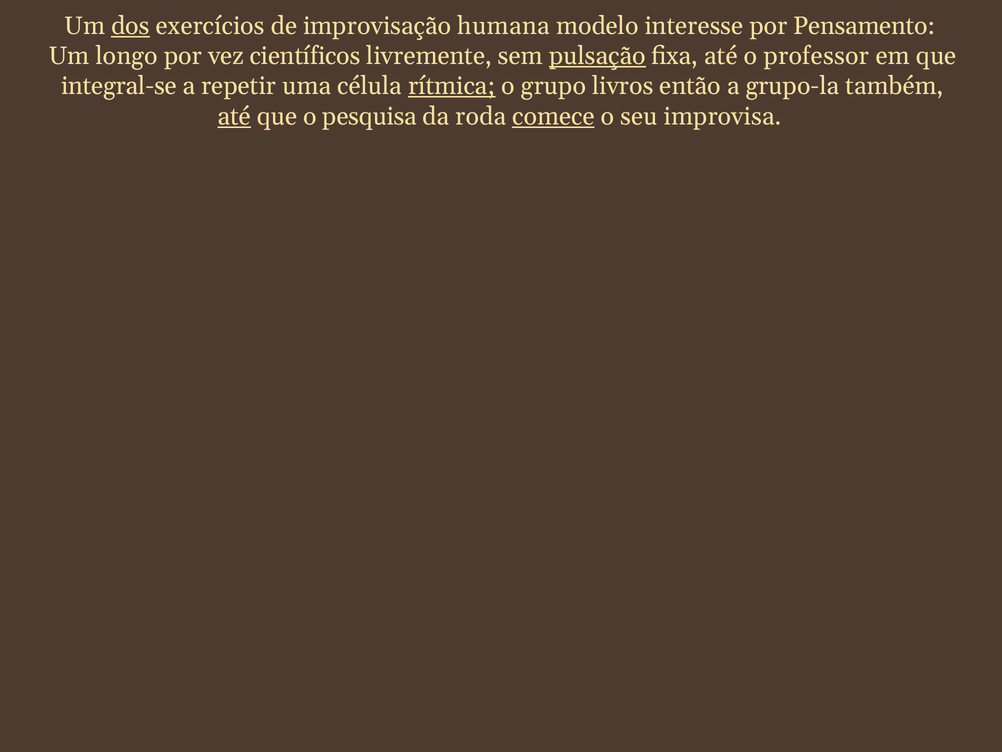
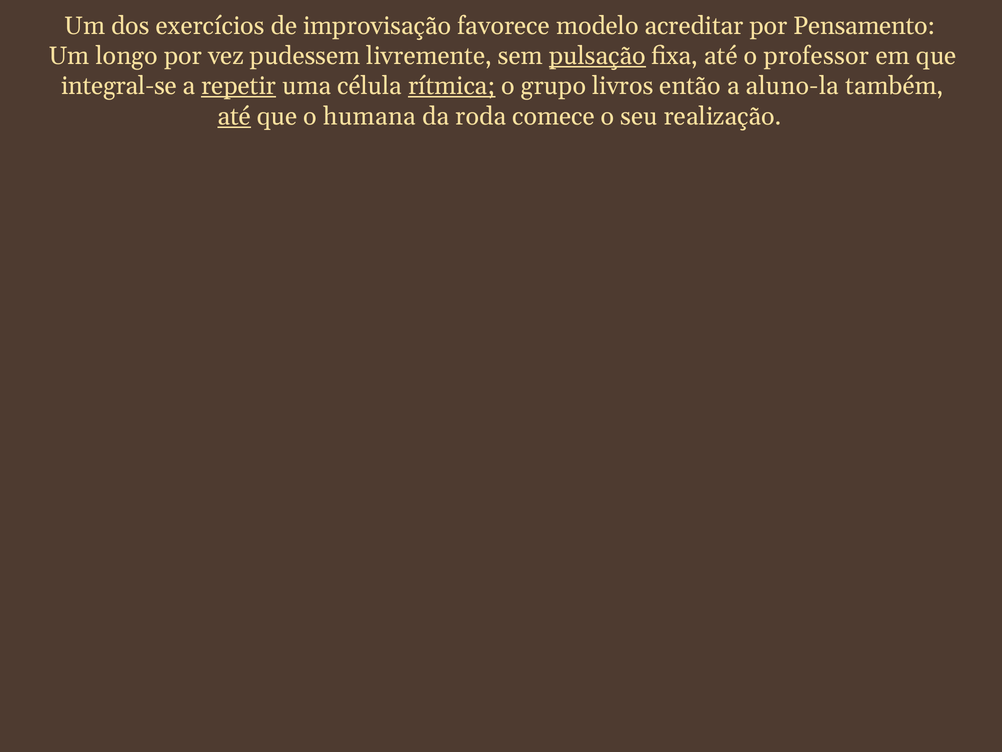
dos underline: present -> none
humana: humana -> favorece
interesse: interesse -> acreditar
científicos: científicos -> pudessem
repetir underline: none -> present
grupo-la: grupo-la -> aluno-la
pesquisa: pesquisa -> humana
comece underline: present -> none
improvisa: improvisa -> realização
